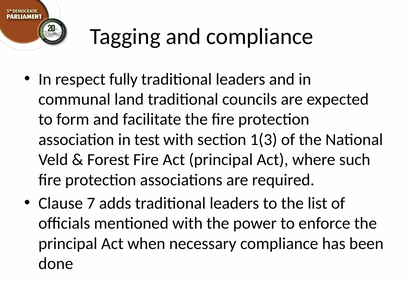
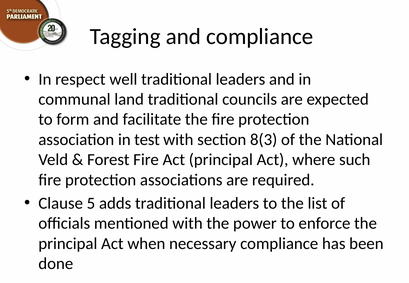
fully: fully -> well
1(3: 1(3 -> 8(3
7: 7 -> 5
